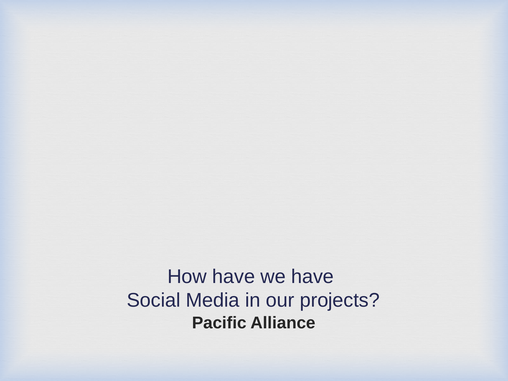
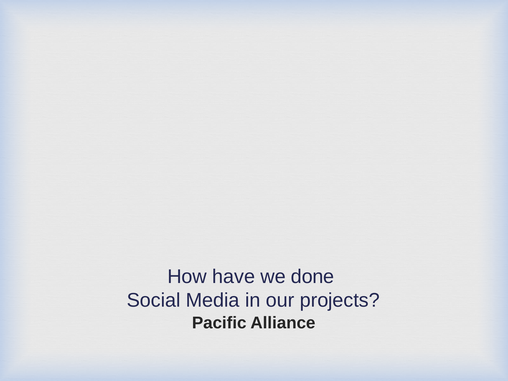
we have: have -> done
